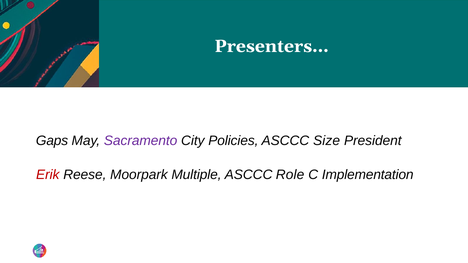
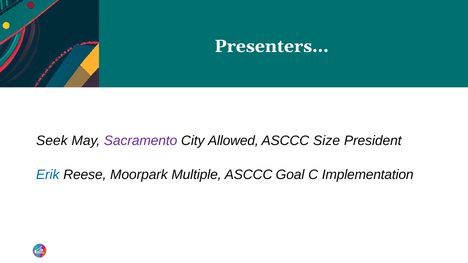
Gaps: Gaps -> Seek
Policies: Policies -> Allowed
Erik colour: red -> blue
Role: Role -> Goal
